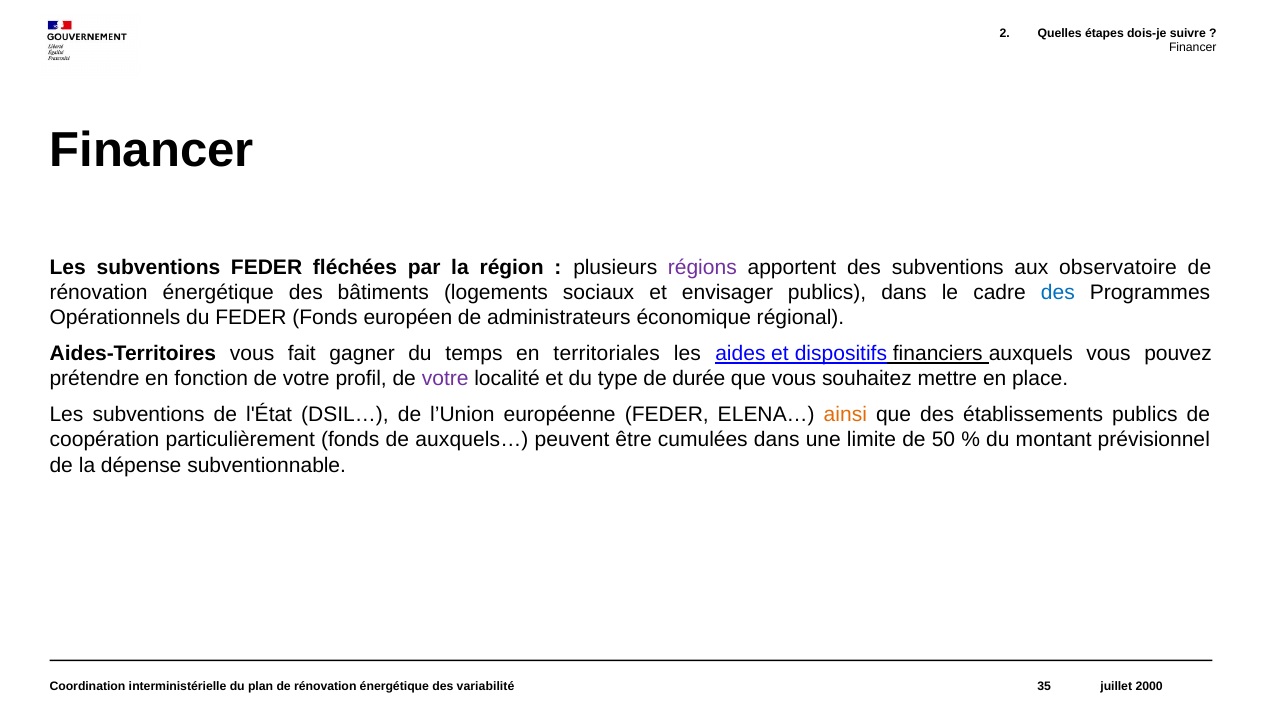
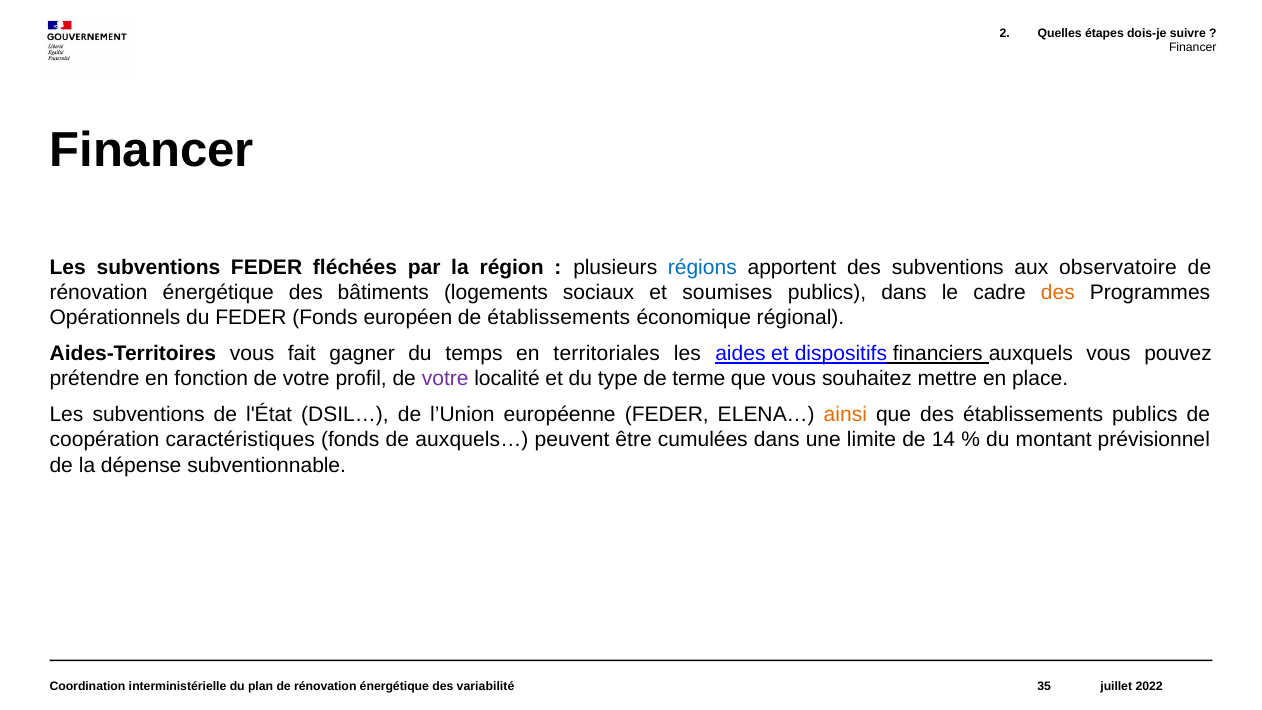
régions colour: purple -> blue
envisager: envisager -> soumises
des at (1058, 293) colour: blue -> orange
de administrateurs: administrateurs -> établissements
durée: durée -> terme
particulièrement: particulièrement -> caractéristiques
50: 50 -> 14
2000: 2000 -> 2022
